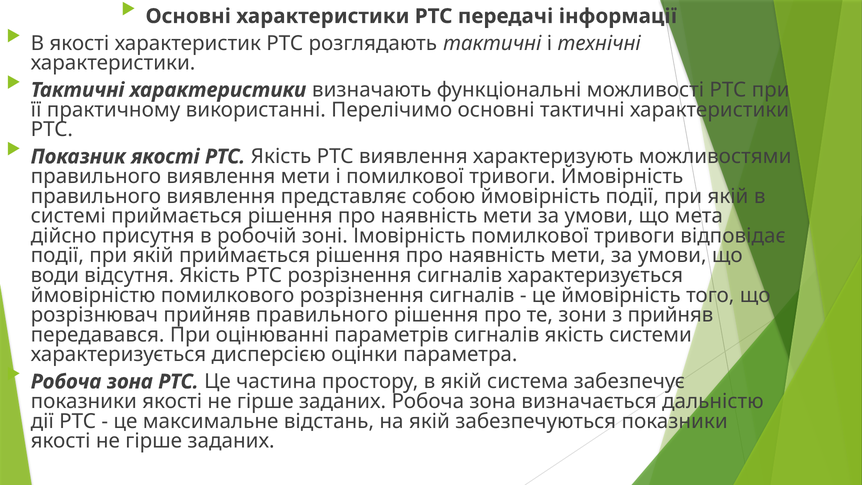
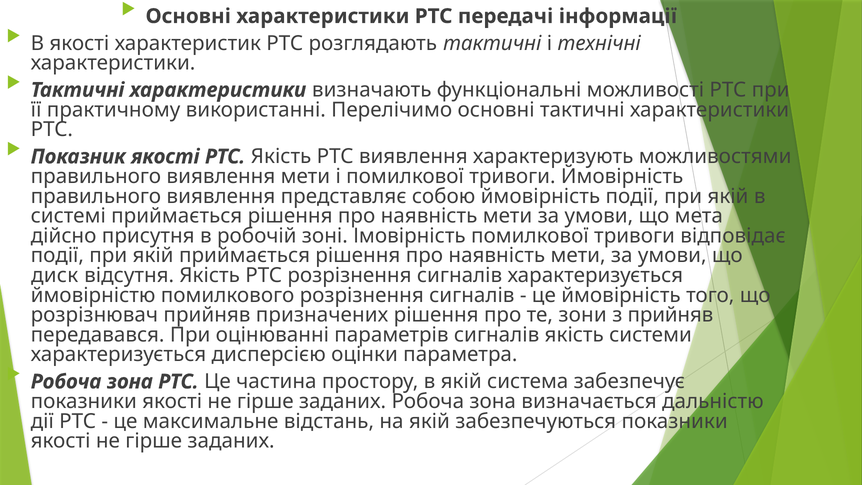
води: води -> диск
прийняв правильного: правильного -> призначених
